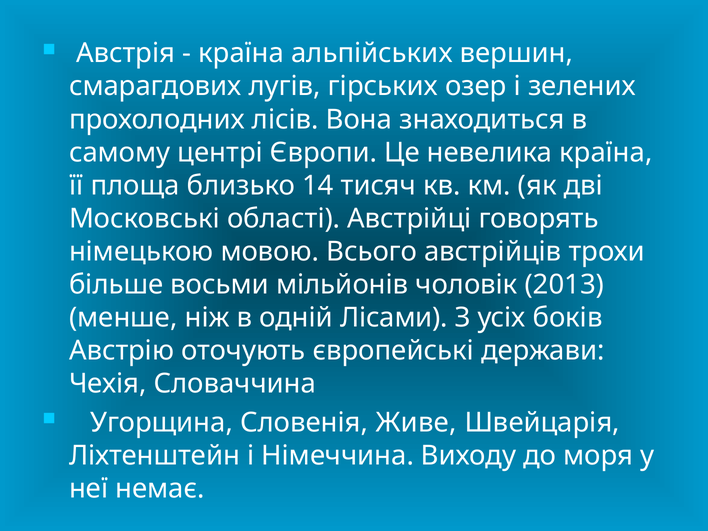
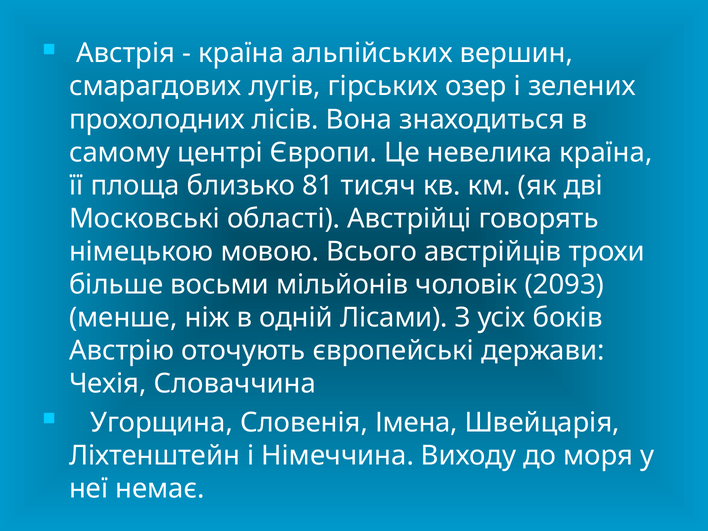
14: 14 -> 81
2013: 2013 -> 2093
Живе: Живе -> Імена
